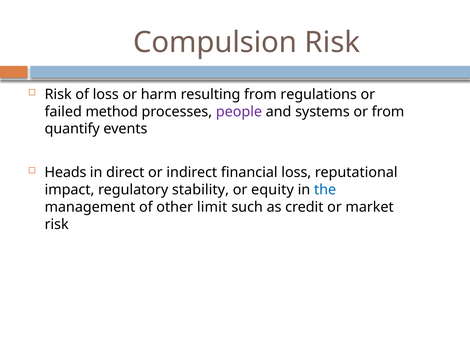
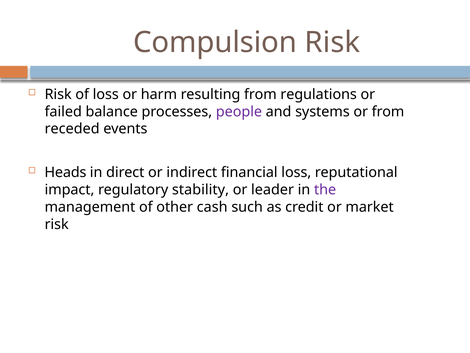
method: method -> balance
quantify: quantify -> receded
equity: equity -> leader
the colour: blue -> purple
limit: limit -> cash
